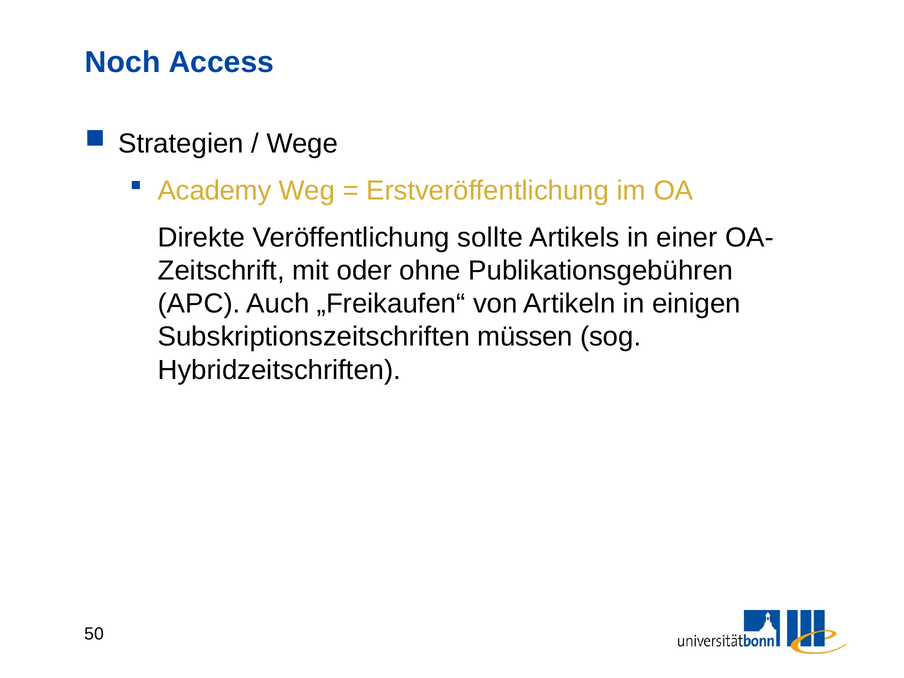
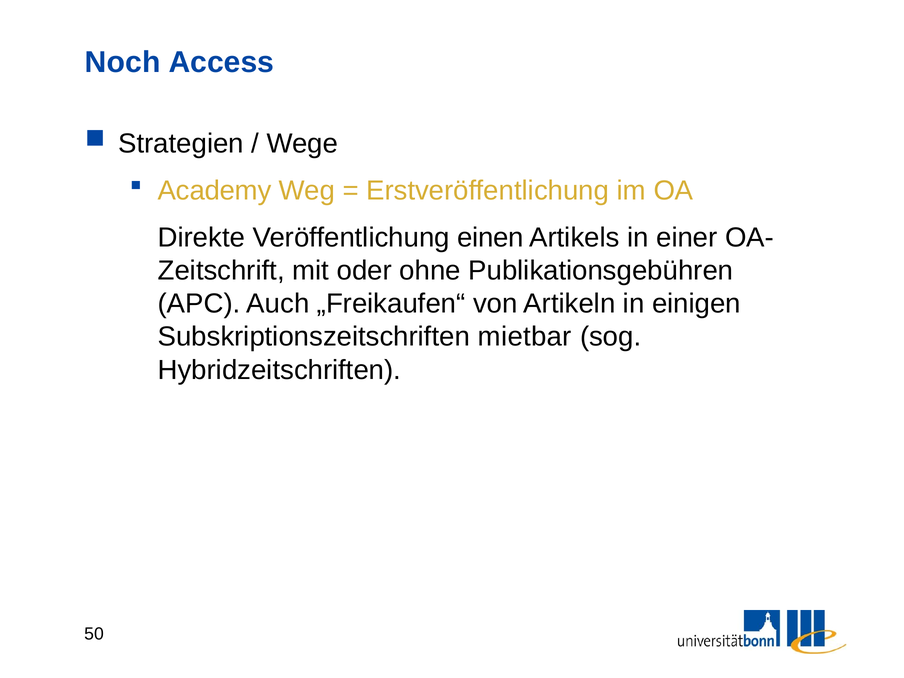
sollte: sollte -> einen
müssen: müssen -> mietbar
